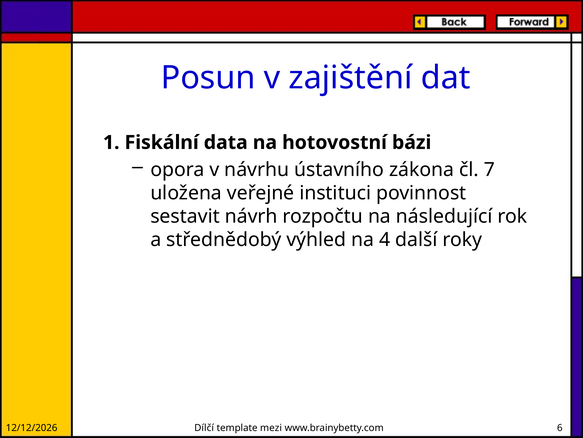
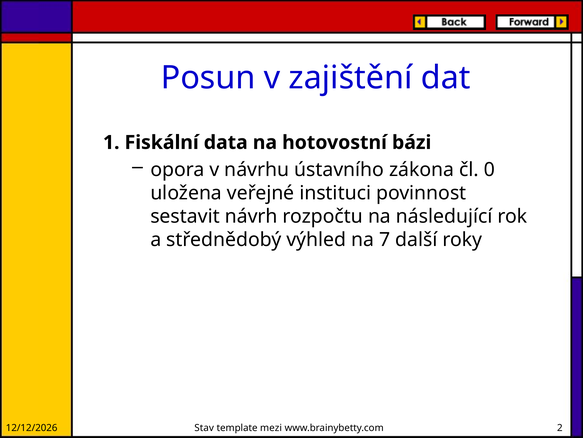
7: 7 -> 0
4: 4 -> 7
Dílčí: Dílčí -> Stav
6: 6 -> 2
